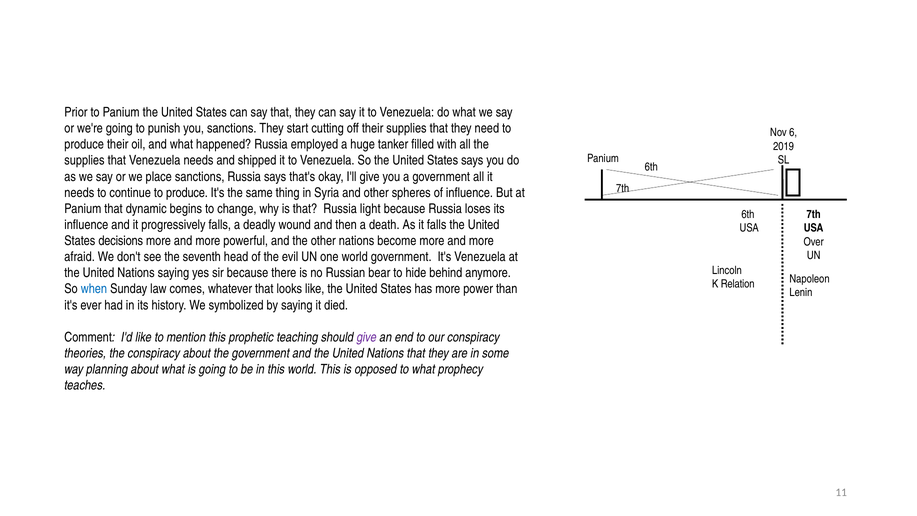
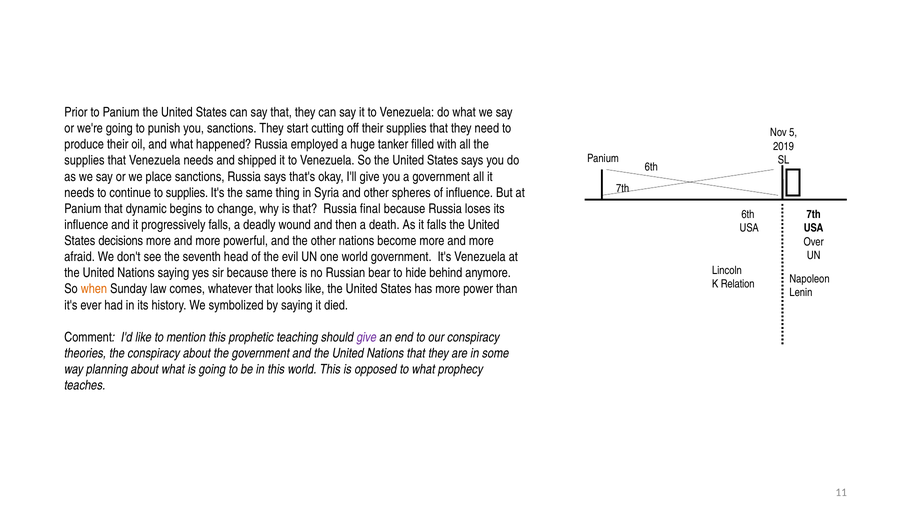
6: 6 -> 5
continue to produce: produce -> supplies
light: light -> final
when colour: blue -> orange
